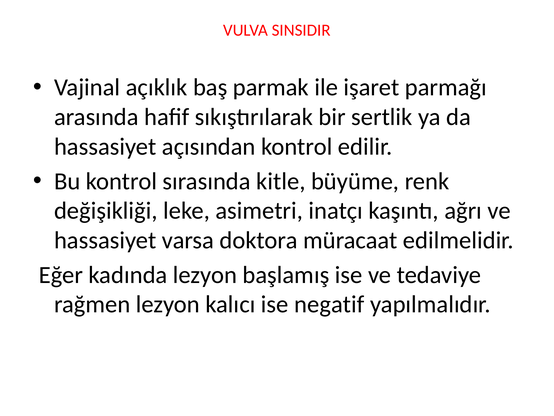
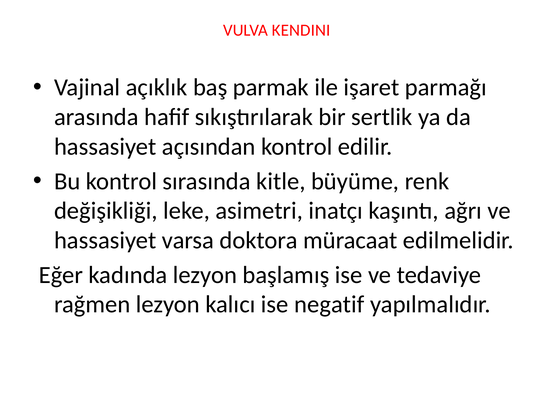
SINSIDIR: SINSIDIR -> KENDINI
